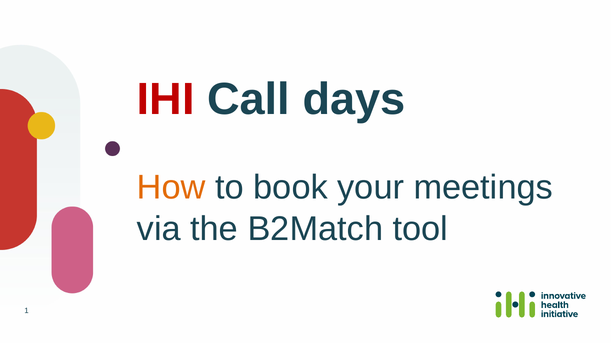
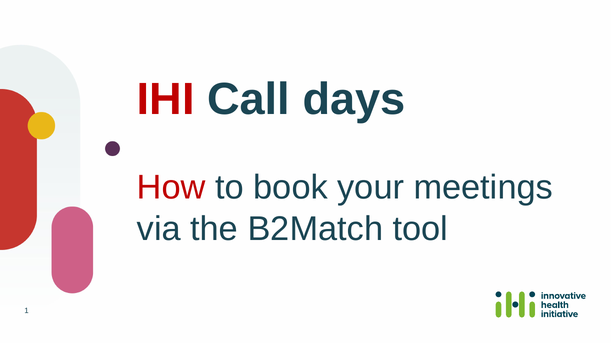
How colour: orange -> red
